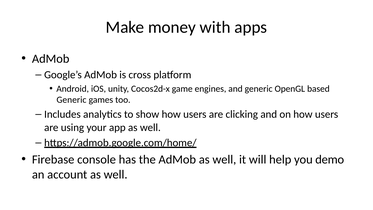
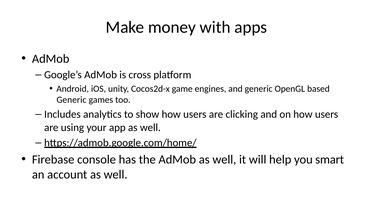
demo: demo -> smart
